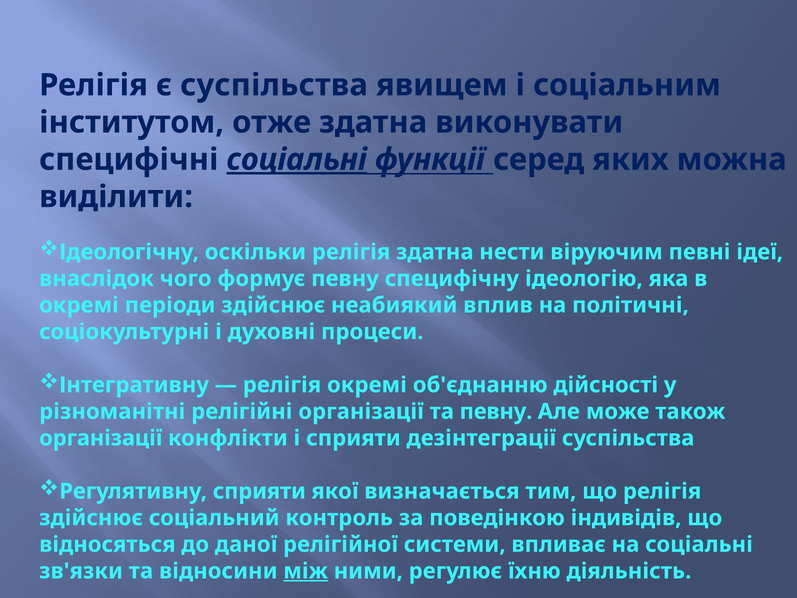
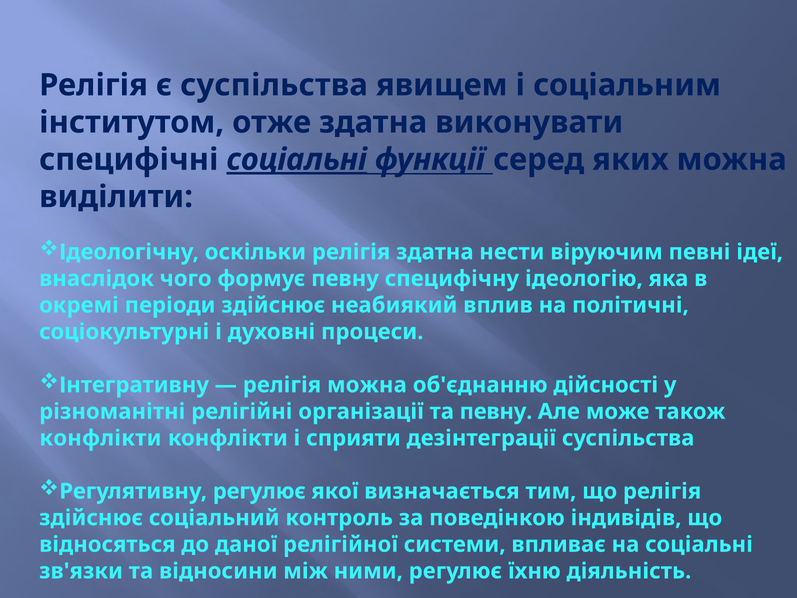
релігія окремі: окремі -> можна
організації at (101, 438): організації -> конфлікти
Регулятивну сприяти: сприяти -> регулює
між underline: present -> none
